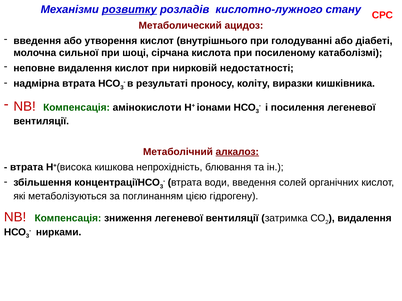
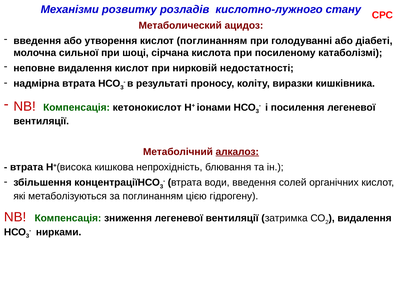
розвитку underline: present -> none
кислот внутрішнього: внутрішнього -> поглинанням
амінокислоти: амінокислоти -> кетонокислот
